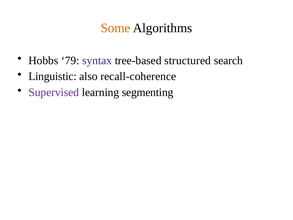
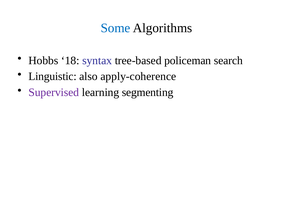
Some colour: orange -> blue
79: 79 -> 18
structured: structured -> policeman
recall-coherence: recall-coherence -> apply-coherence
